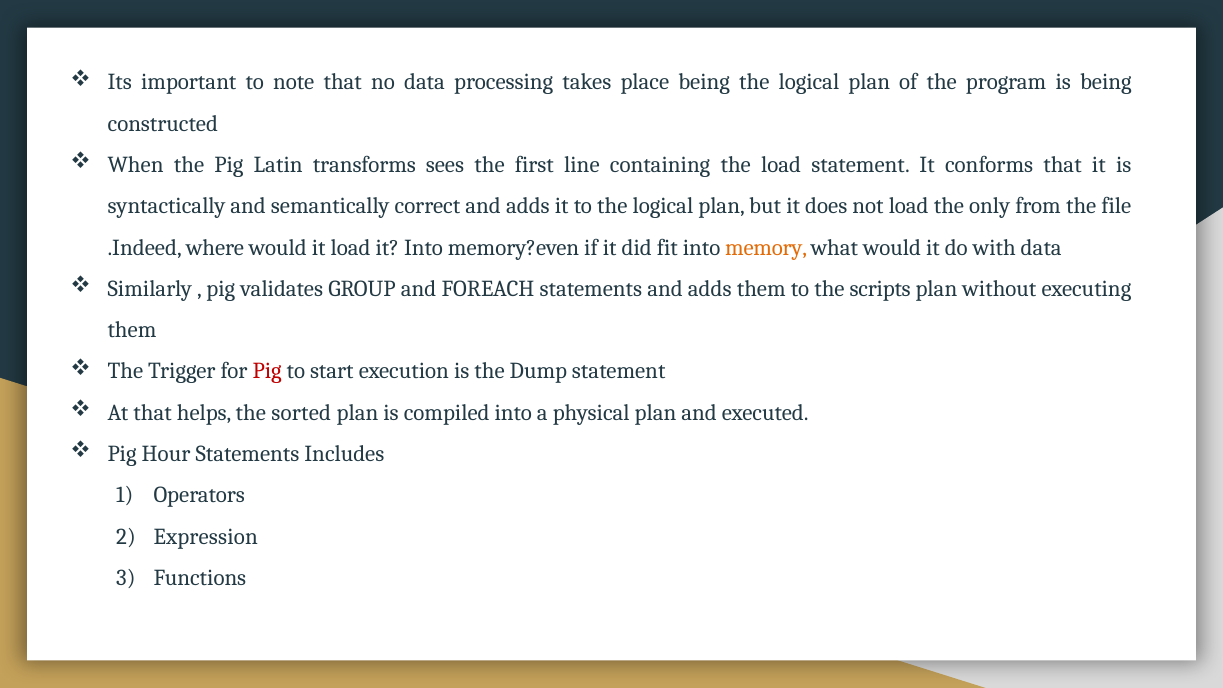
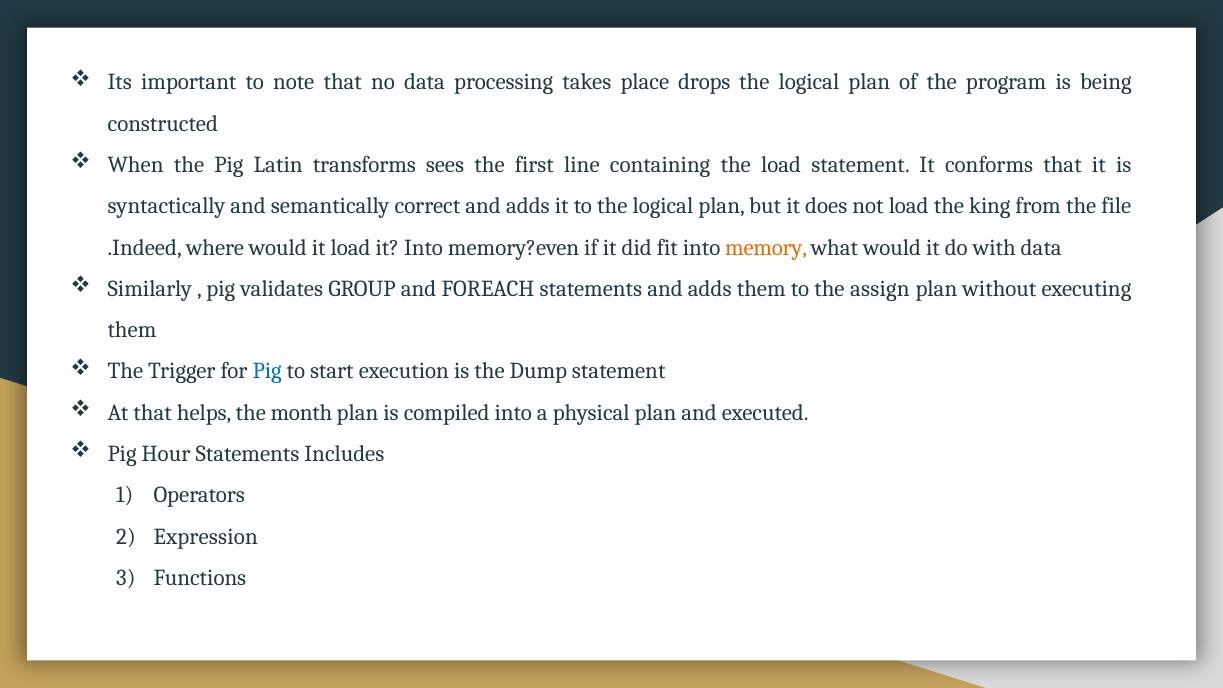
place being: being -> drops
only: only -> king
scripts: scripts -> assign
Pig at (267, 371) colour: red -> blue
sorted: sorted -> month
